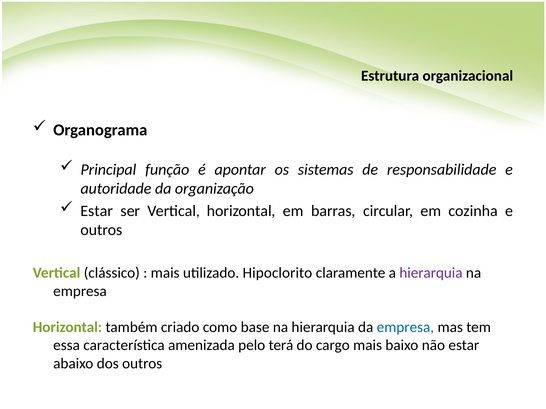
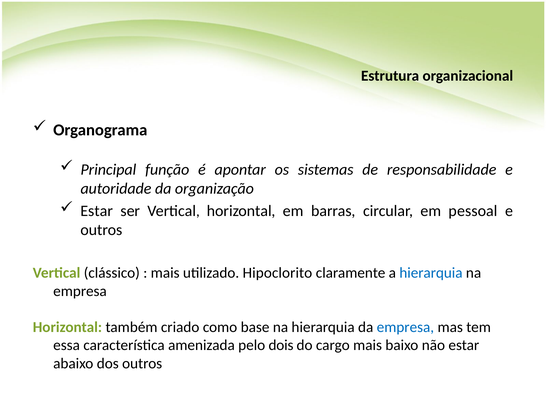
cozinha: cozinha -> pessoal
hierarquia at (431, 273) colour: purple -> blue
terá: terá -> dois
